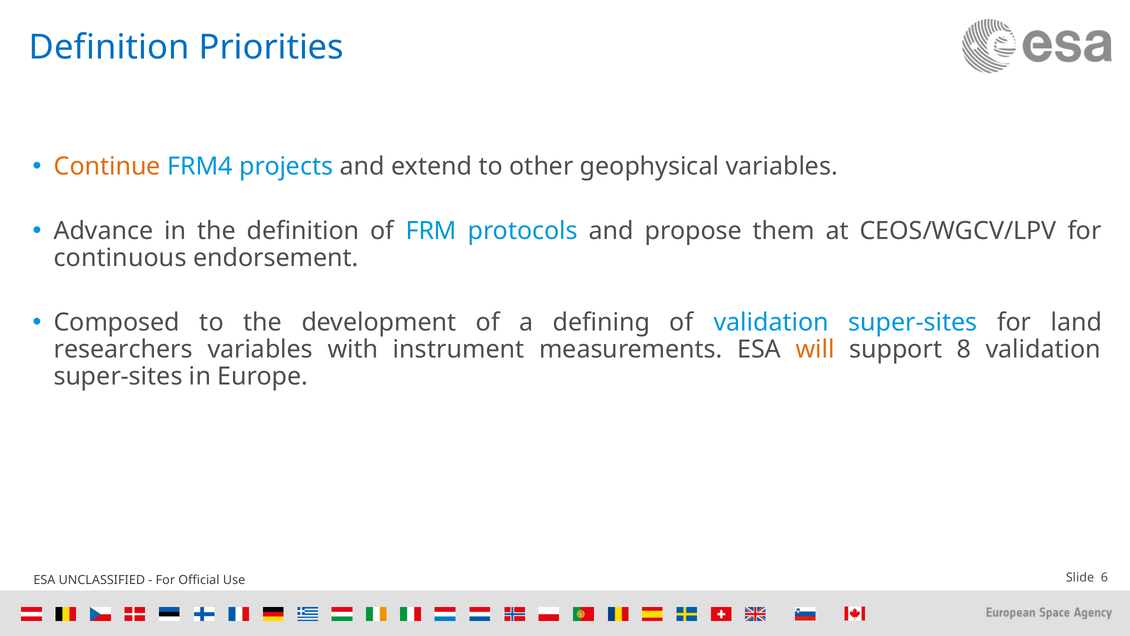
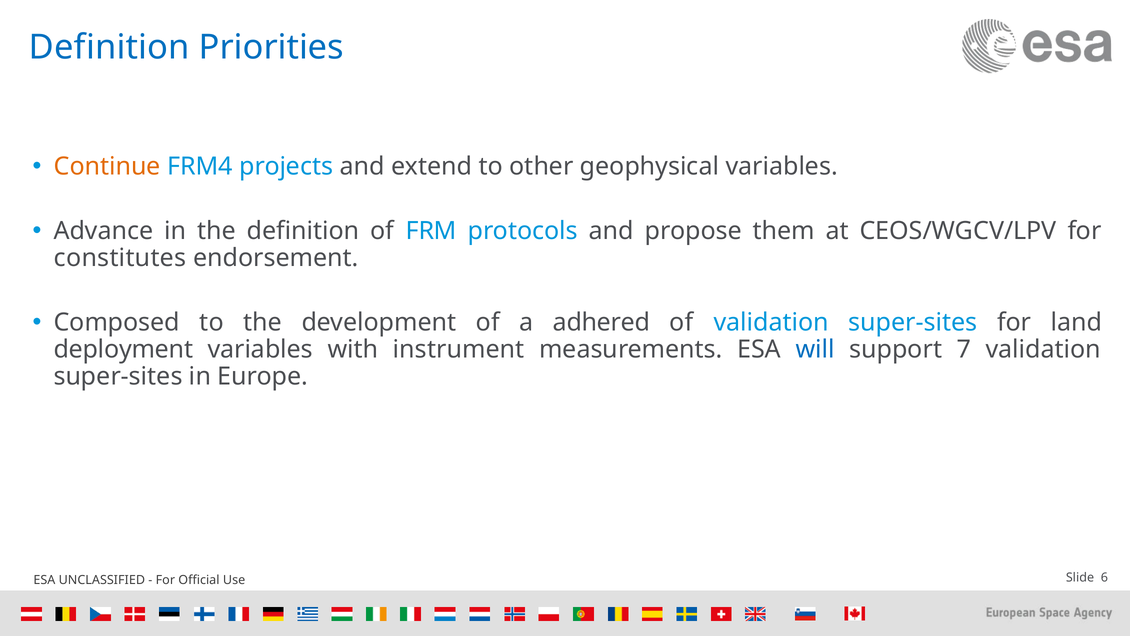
continuous: continuous -> constitutes
defining: defining -> adhered
researchers: researchers -> deployment
will colour: orange -> blue
8: 8 -> 7
